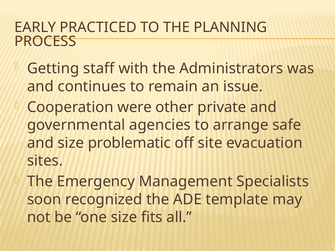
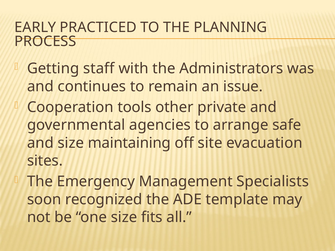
were: were -> tools
problematic: problematic -> maintaining
